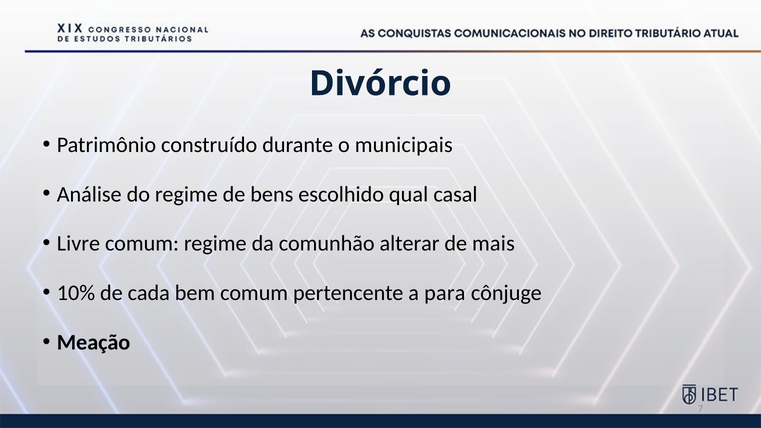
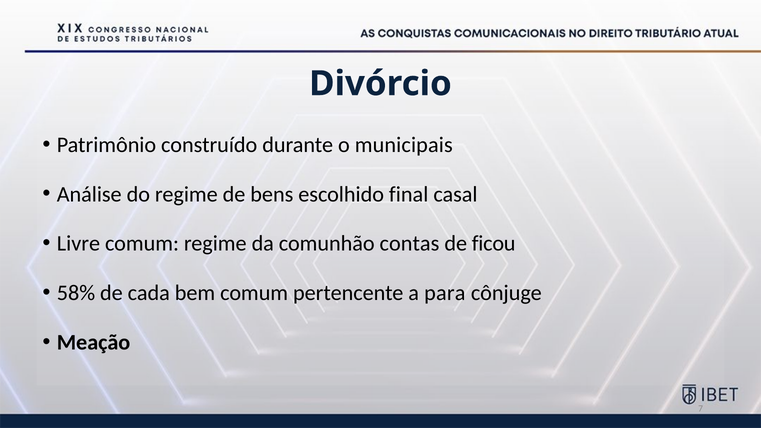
qual: qual -> final
alterar: alterar -> contas
mais: mais -> ficou
10%: 10% -> 58%
